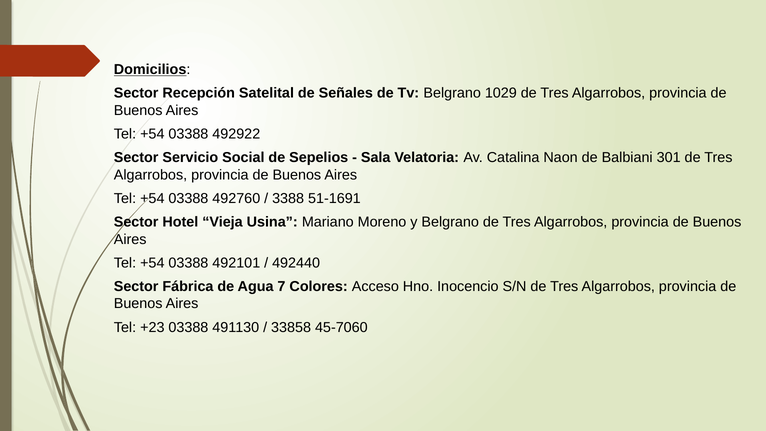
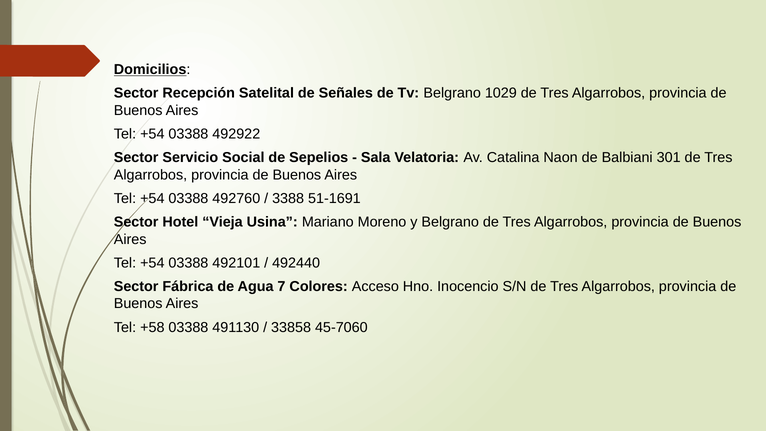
+23: +23 -> +58
